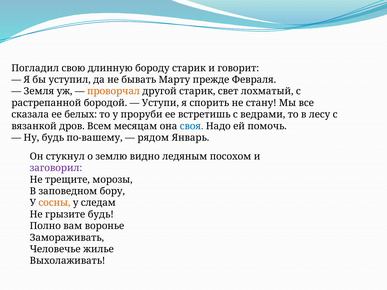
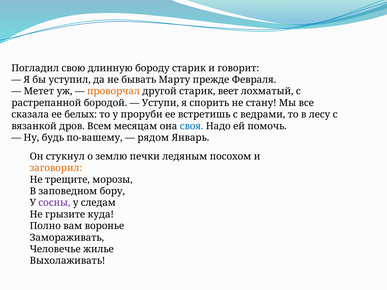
Земля: Земля -> Метет
свет: свет -> веет
видно: видно -> печки
заговорил colour: purple -> orange
сосны colour: orange -> purple
грызите будь: будь -> куда
